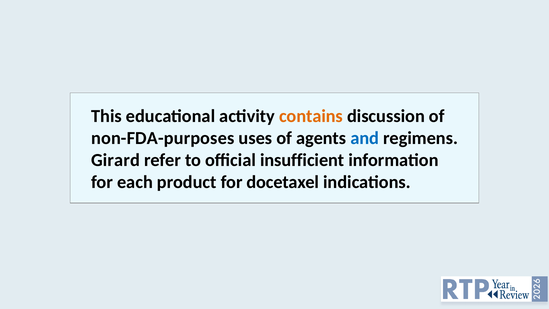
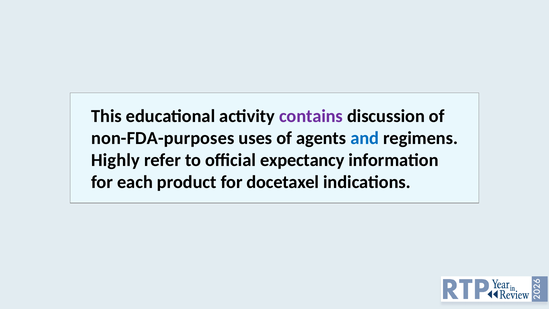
contains colour: orange -> purple
Girard: Girard -> Highly
insufficient: insufficient -> expectancy
